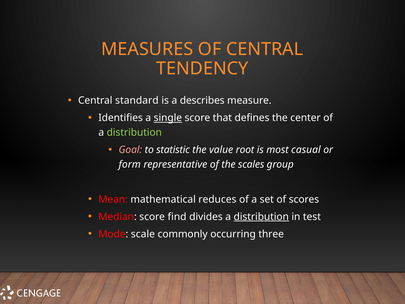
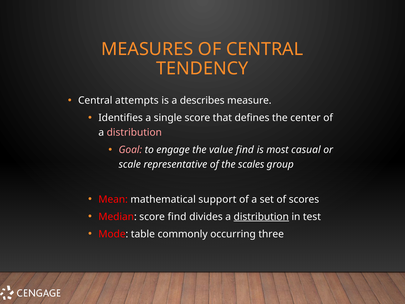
standard: standard -> attempts
single underline: present -> none
distribution at (134, 132) colour: light green -> pink
statistic: statistic -> engage
value root: root -> find
form: form -> scale
reduces: reduces -> support
scale: scale -> table
